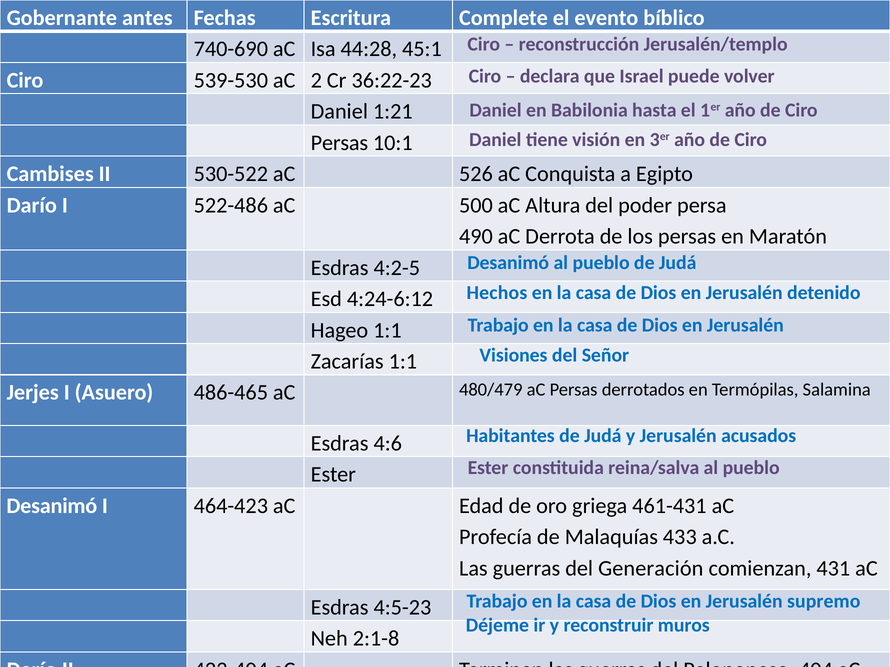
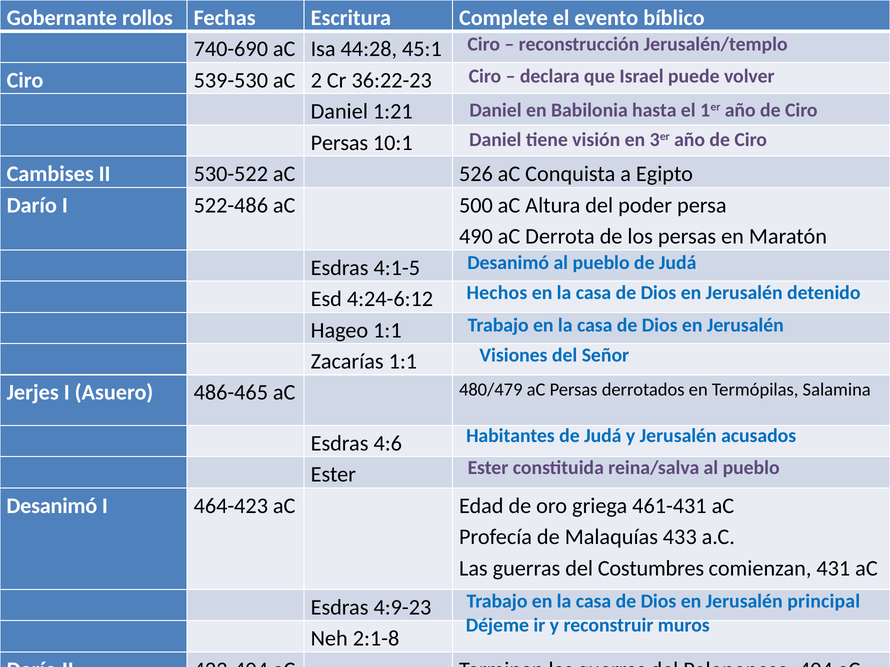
antes: antes -> rollos
4:2-5: 4:2-5 -> 4:1-5
Generación: Generación -> Costumbres
supremo: supremo -> principal
4:5-23: 4:5-23 -> 4:9-23
